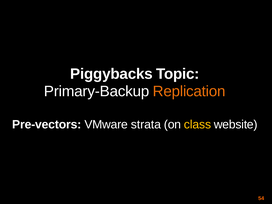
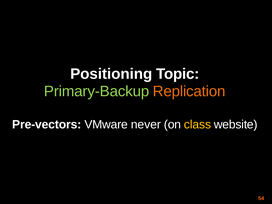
Piggybacks: Piggybacks -> Positioning
Primary-Backup colour: white -> light green
strata: strata -> never
